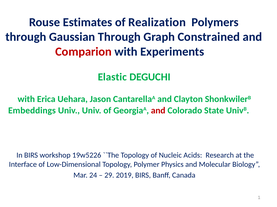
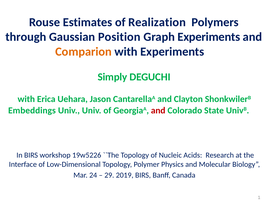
Gaussian Through: Through -> Position
Graph Constrained: Constrained -> Experiments
Comparion colour: red -> orange
Elastic: Elastic -> Simply
